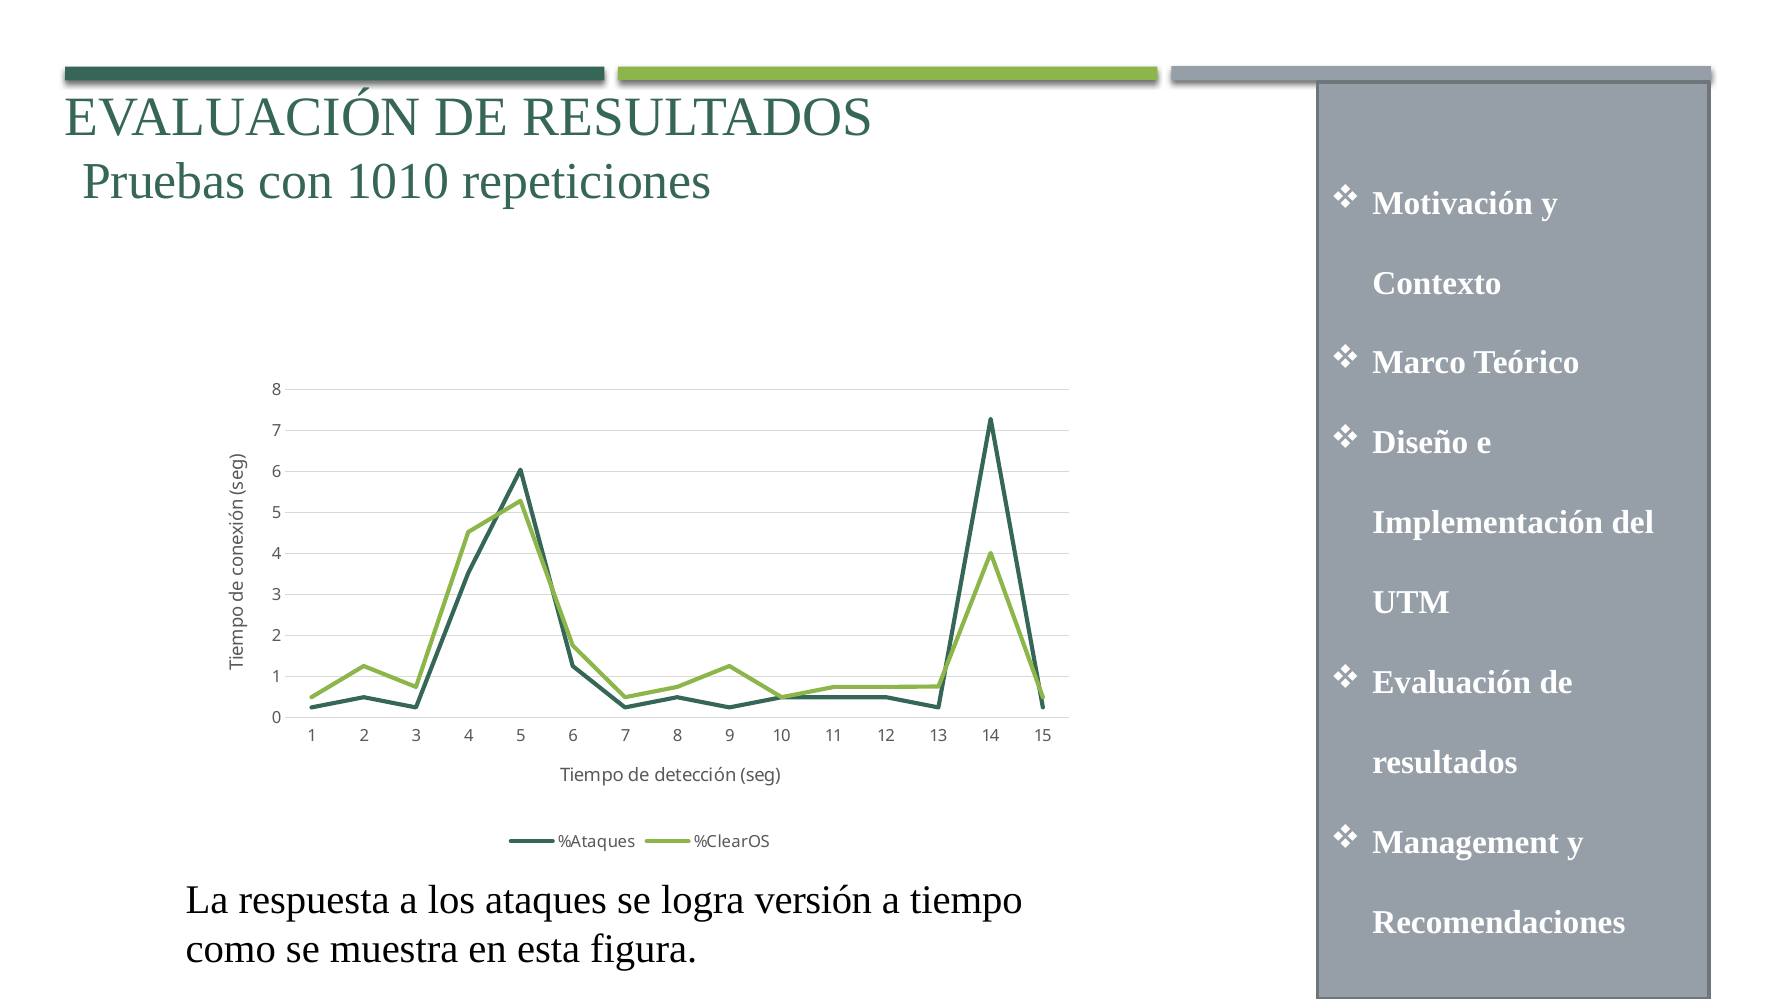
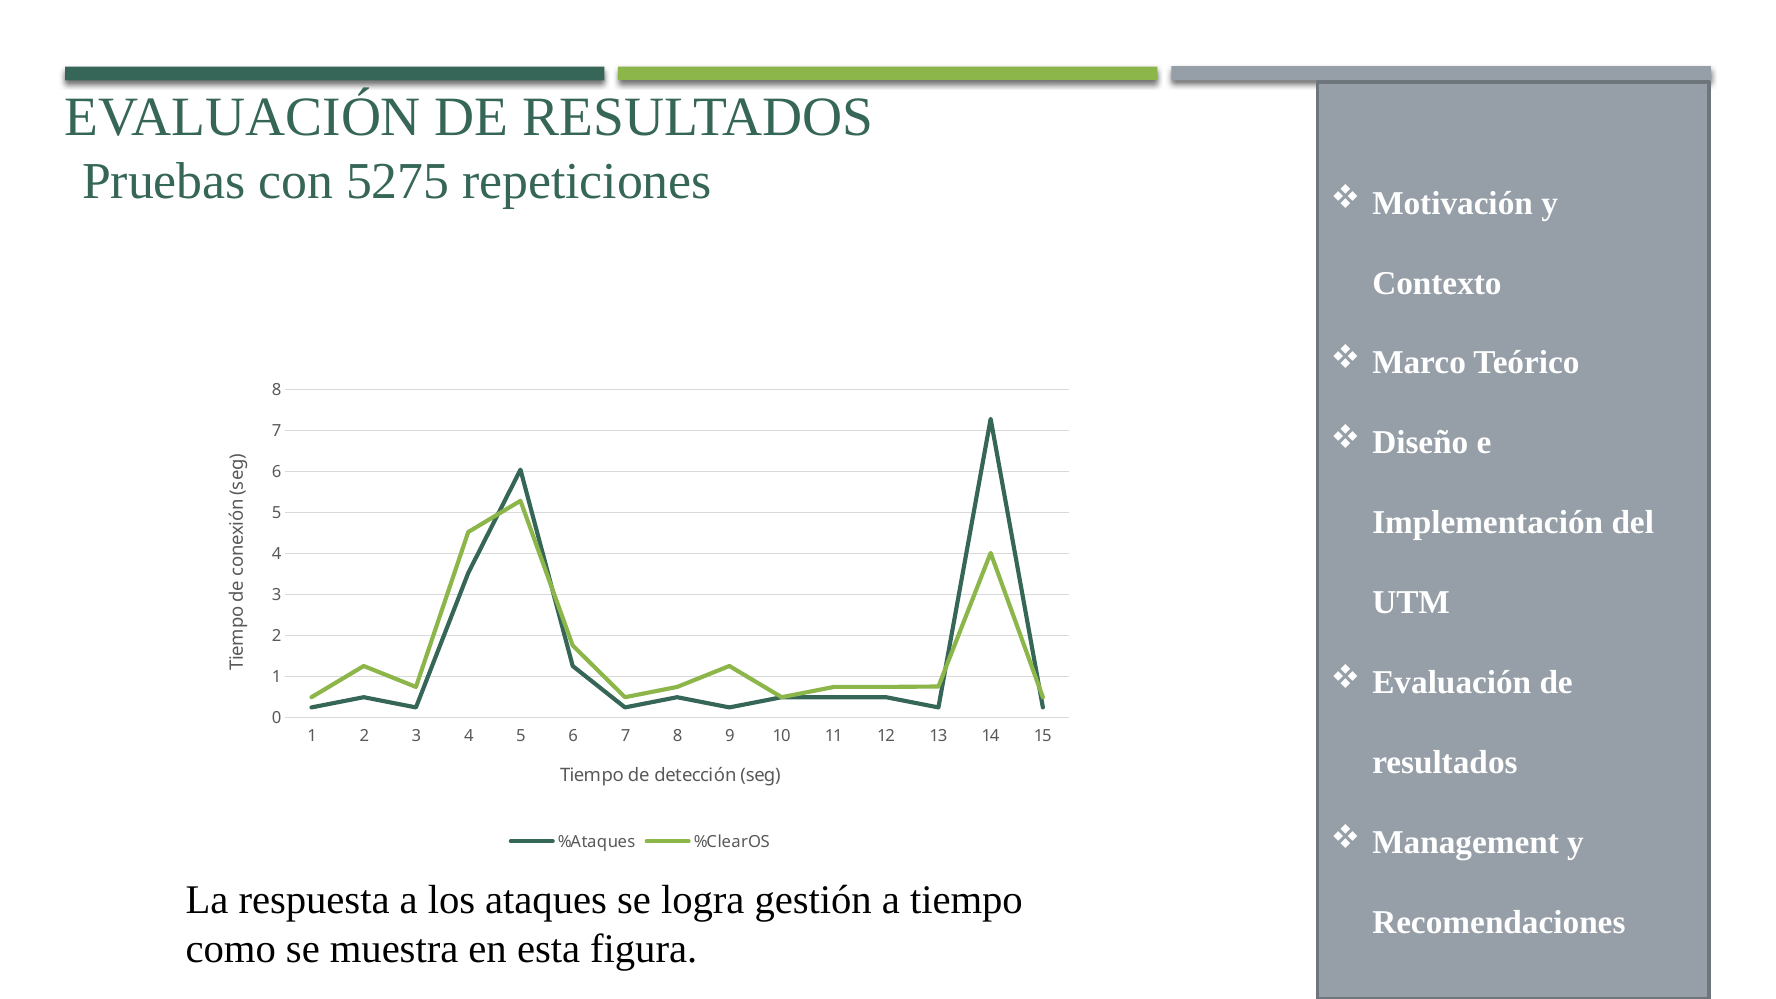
1010: 1010 -> 5275
versión: versión -> gestión
